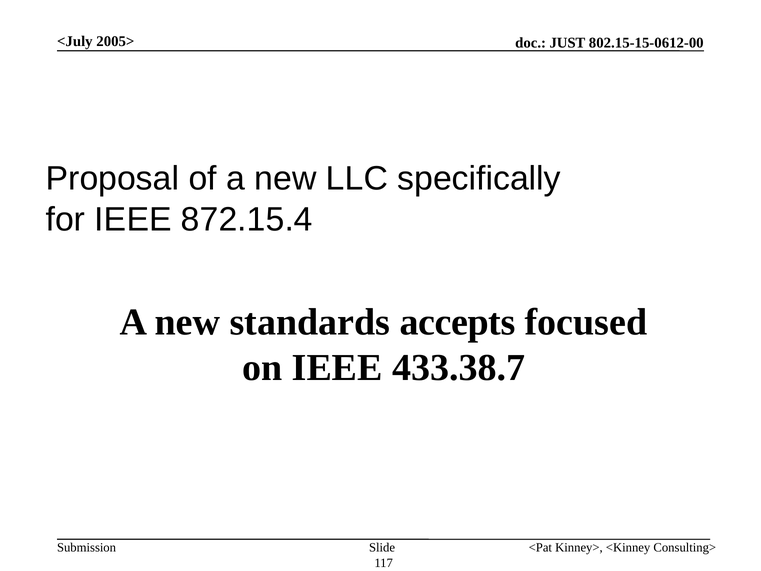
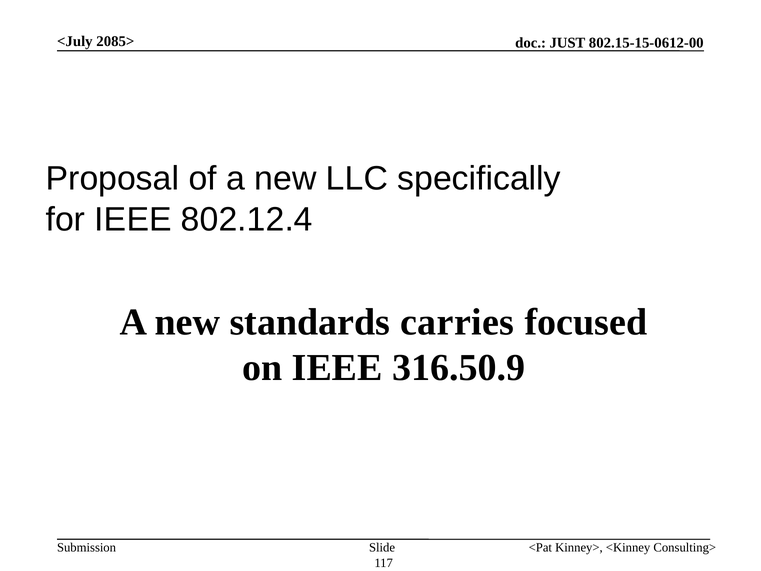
2005>: 2005> -> 2085>
872.15.4: 872.15.4 -> 802.12.4
accepts: accepts -> carries
433.38.7: 433.38.7 -> 316.50.9
